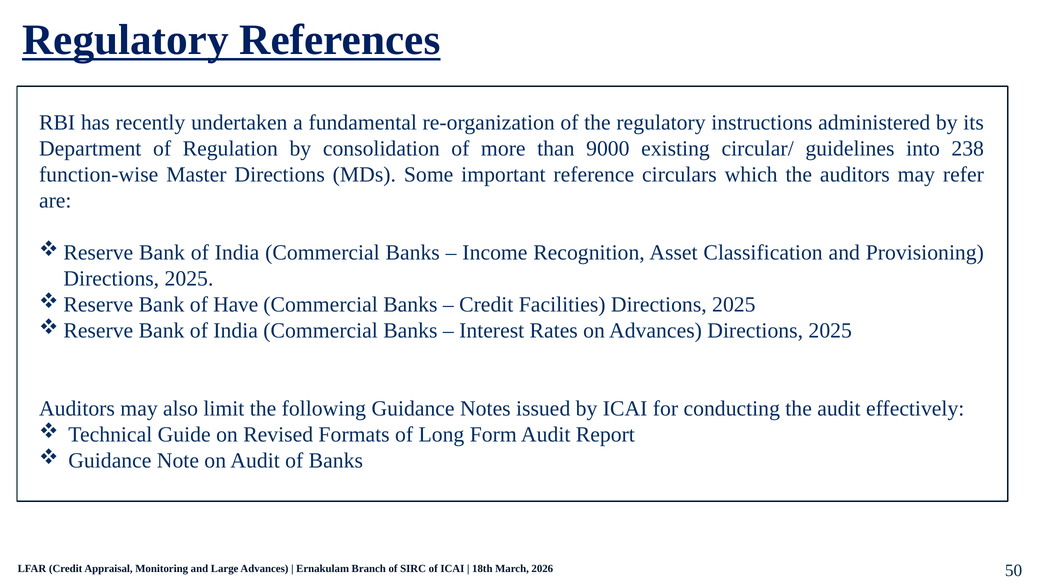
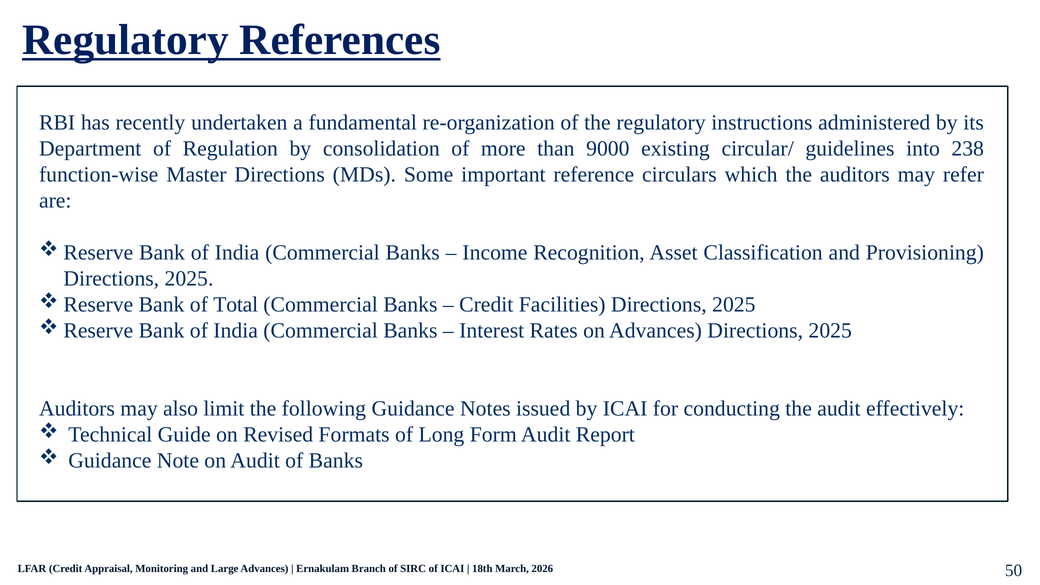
Have: Have -> Total
